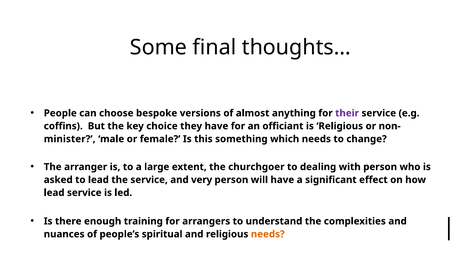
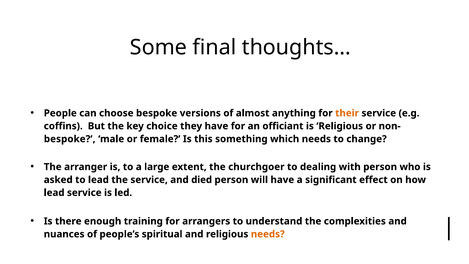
their colour: purple -> orange
minister at (70, 139): minister -> bespoke
very: very -> died
